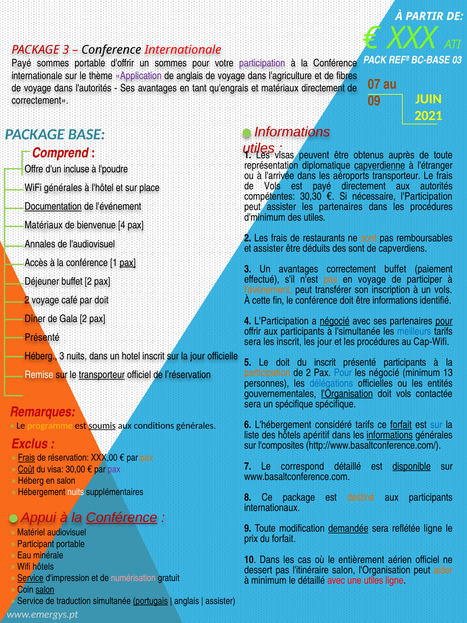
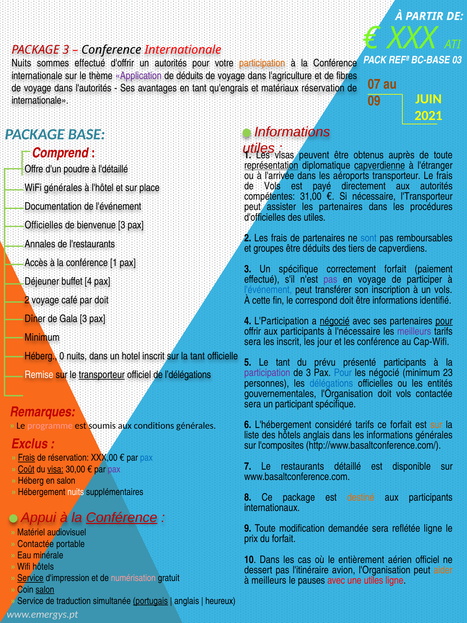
Payé at (21, 63): Payé -> Nuits
sommes portable: portable -> effectué
un sommes: sommes -> autorités
participation at (262, 63) colour: purple -> orange
de anglais: anglais -> déduits
matériaux directement: directement -> réservation
correctement at (40, 100): correctement -> internationale
représentation underline: none -> present
incluse: incluse -> poudre
l'poudre: l'poudre -> l'détaillé
30,30: 30,30 -> 31,00
nécessaire l'Participation: l'Participation -> l'Transporteur
Documentation underline: present -> none
d'minimum: d'minimum -> d'officielles
Matériaux at (44, 225): Matériaux -> Officielles
bienvenue 4: 4 -> 3
de restaurants: restaurants -> partenaires
sont at (369, 238) colour: orange -> blue
l'audiovisuel: l'audiovisuel -> l'restaurants
et assister: assister -> groupes
des sont: sont -> tiers
pax at (128, 262) underline: present -> none
Un avantages: avantages -> spécifique
correctement buffet: buffet -> forfait
pas at (330, 279) colour: orange -> purple
buffet 2: 2 -> 4
l'événement at (268, 290) colour: orange -> blue
le conférence: conférence -> correspond
Gala 2: 2 -> 3
l'simultanée: l'simultanée -> l'nécessaire
meilleurs at (414, 331) colour: blue -> purple
Présenté at (42, 337): Présenté -> Minimum
et les procédures: procédures -> conférence
Héberg 3: 3 -> 0
la jour: jour -> tant
Le doit: doit -> tant
du inscrit: inscrit -> prévu
participation at (267, 373) colour: orange -> purple
de 2: 2 -> 3
13: 13 -> 23
l’réservation: l’réservation -> l’délégations
l'Organisation at (347, 393) underline: present -> none
un spécifique: spécifique -> participant
forfait at (401, 425) underline: present -> none
sur at (436, 425) colour: blue -> orange
programme colour: yellow -> pink
soumis underline: present -> none
hôtels apéritif: apéritif -> anglais
informations at (390, 435) underline: present -> none
pax at (146, 458) colour: orange -> blue
correspond: correspond -> restaurants
disponible underline: present -> none
visa underline: none -> present
demandée underline: present -> none
Participant at (36, 544): Participant -> Contactée
l'itinéraire salon: salon -> avion
à minimum: minimum -> meilleurs
le détaillé: détaillé -> pauses
assister at (220, 601): assister -> heureux
